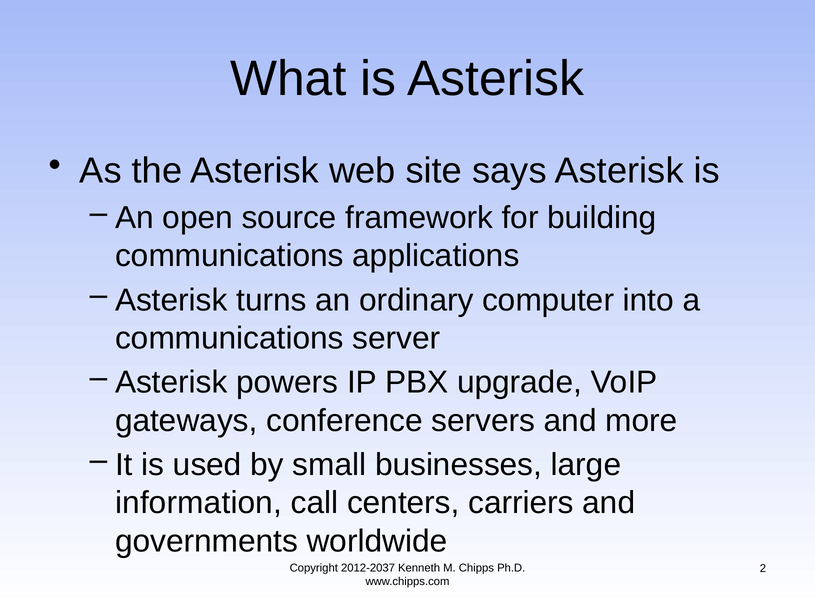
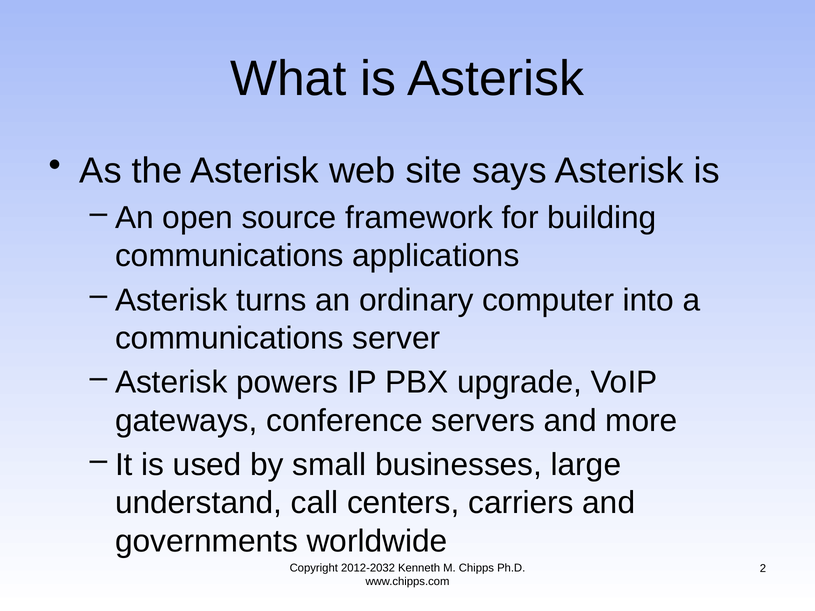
information: information -> understand
2012-2037: 2012-2037 -> 2012-2032
